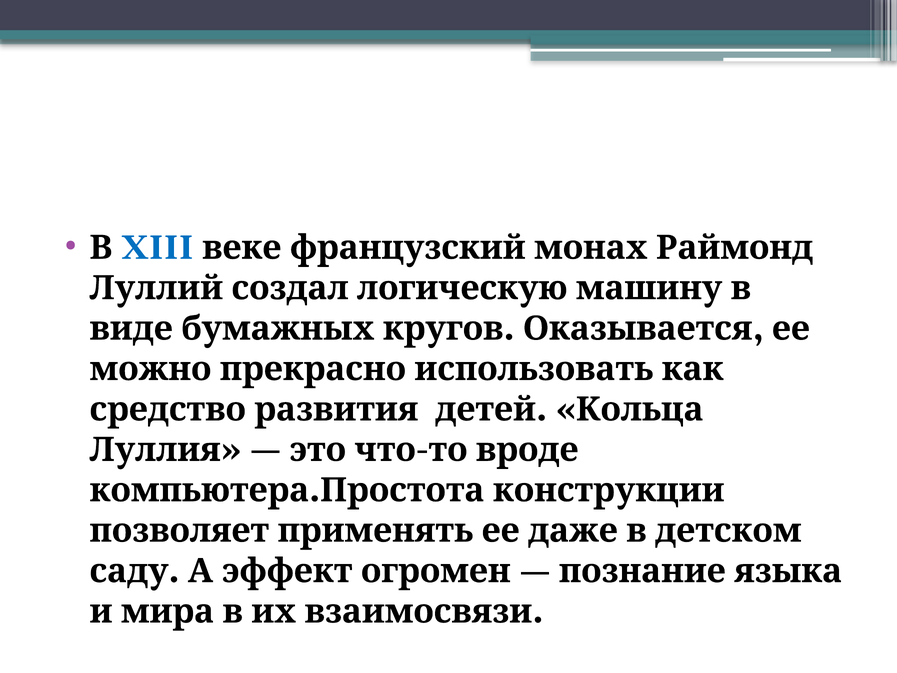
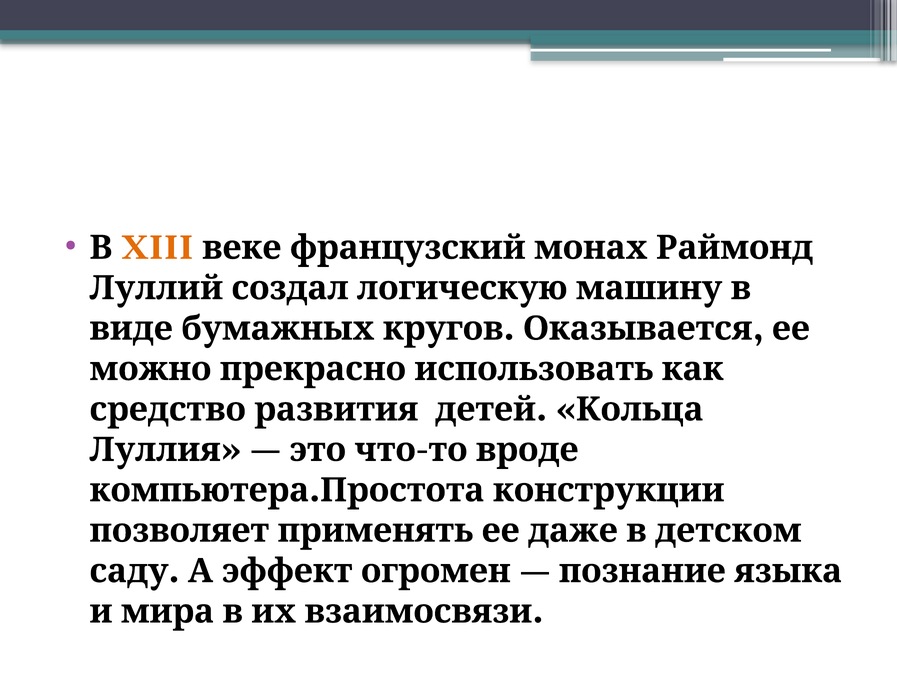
XIII colour: blue -> orange
